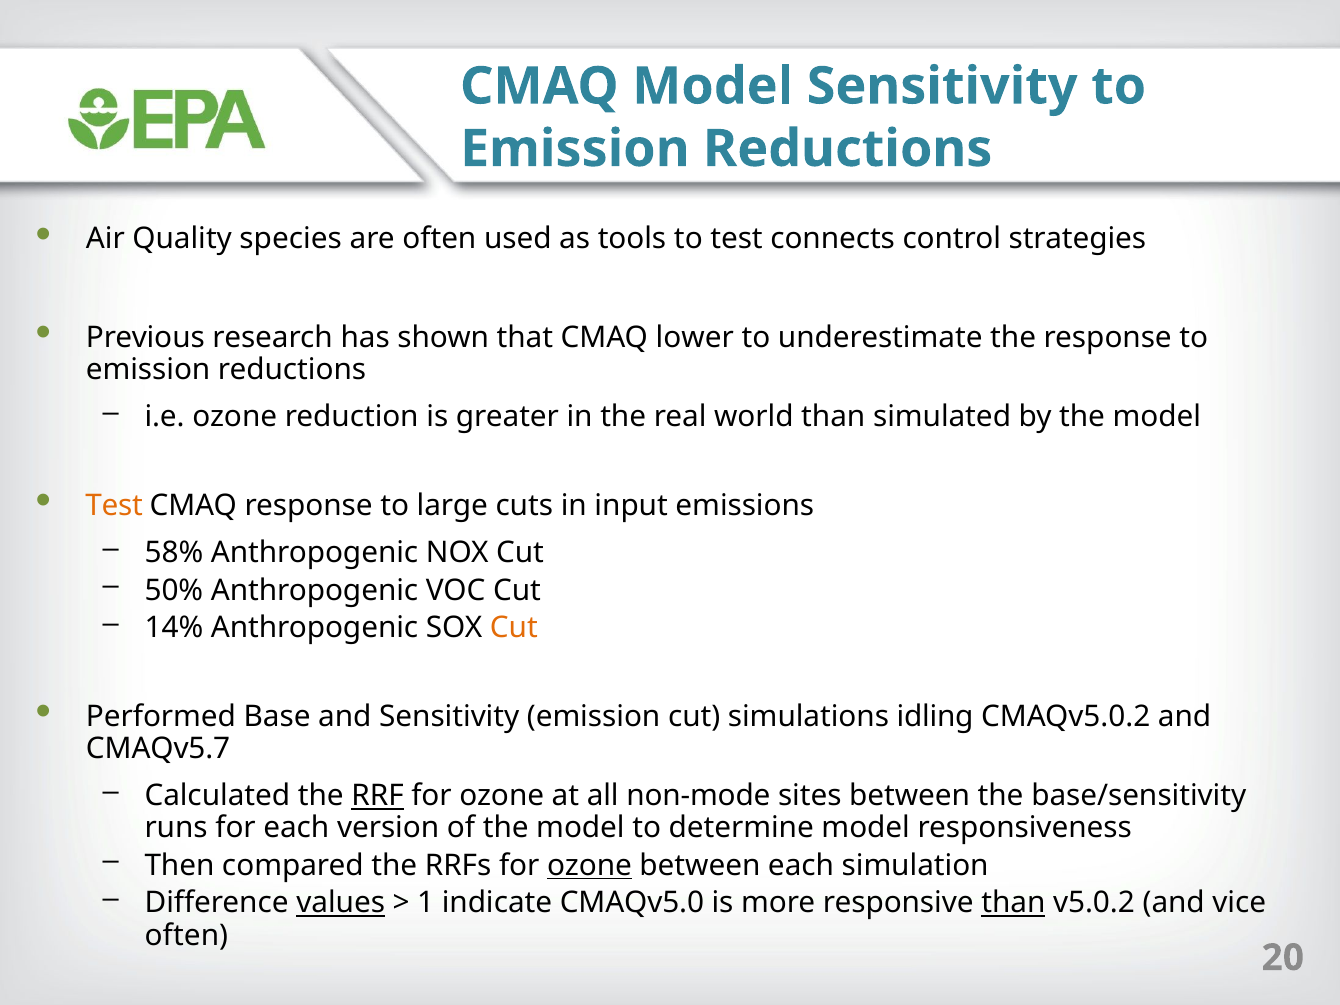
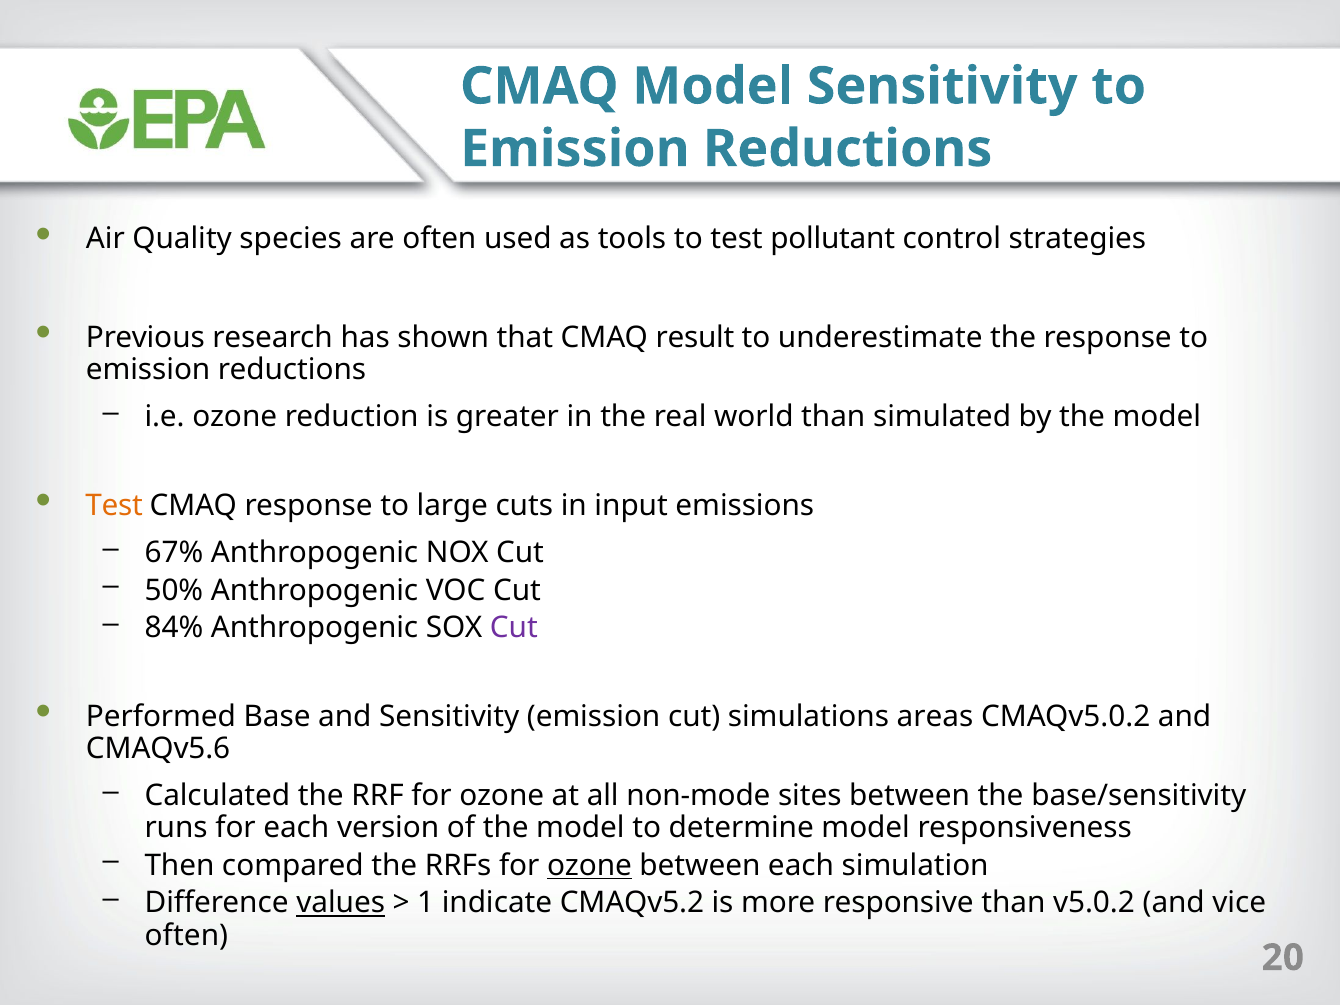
connects: connects -> pollutant
lower: lower -> result
58%: 58% -> 67%
14%: 14% -> 84%
Cut at (514, 628) colour: orange -> purple
idling: idling -> areas
CMAQv5.7: CMAQv5.7 -> CMAQv5.6
RRF underline: present -> none
CMAQv5.0: CMAQv5.0 -> CMAQv5.2
than at (1013, 903) underline: present -> none
